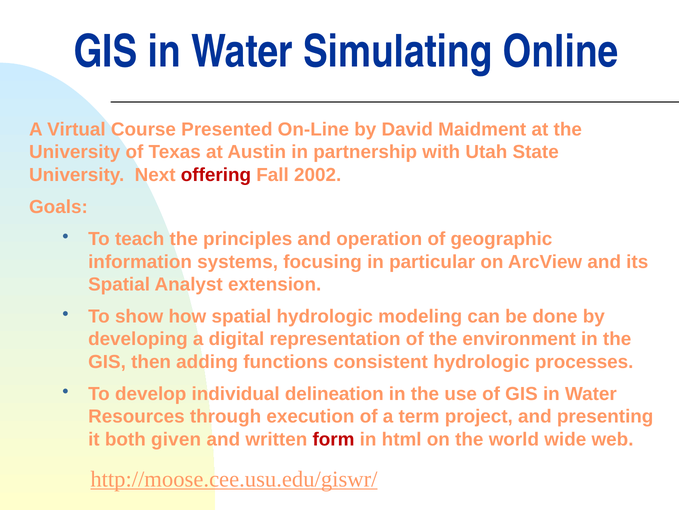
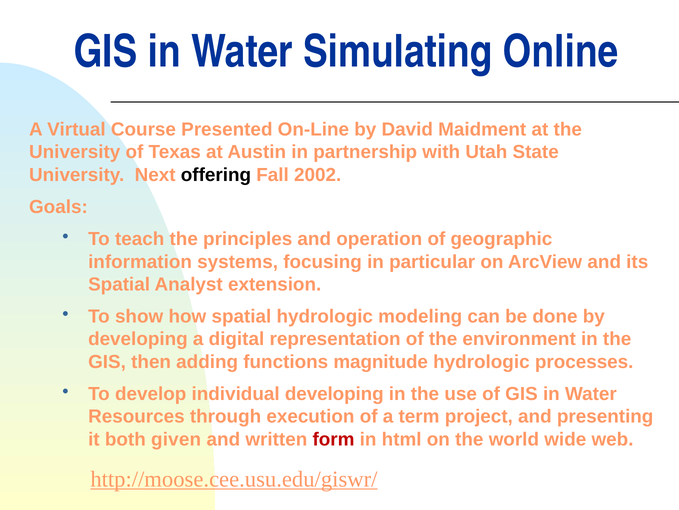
offering colour: red -> black
consistent: consistent -> magnitude
individual delineation: delineation -> developing
